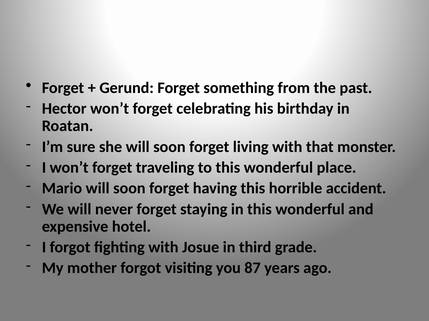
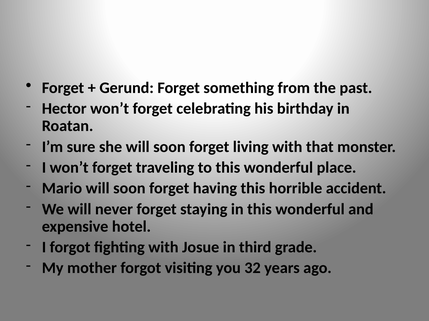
87: 87 -> 32
